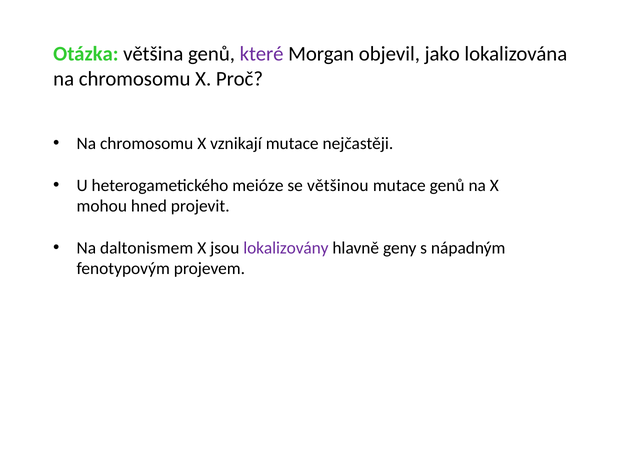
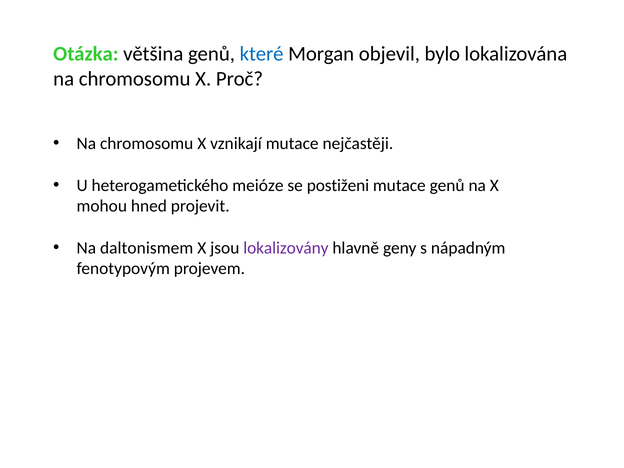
které colour: purple -> blue
jako: jako -> bylo
většinou: většinou -> postiženi
